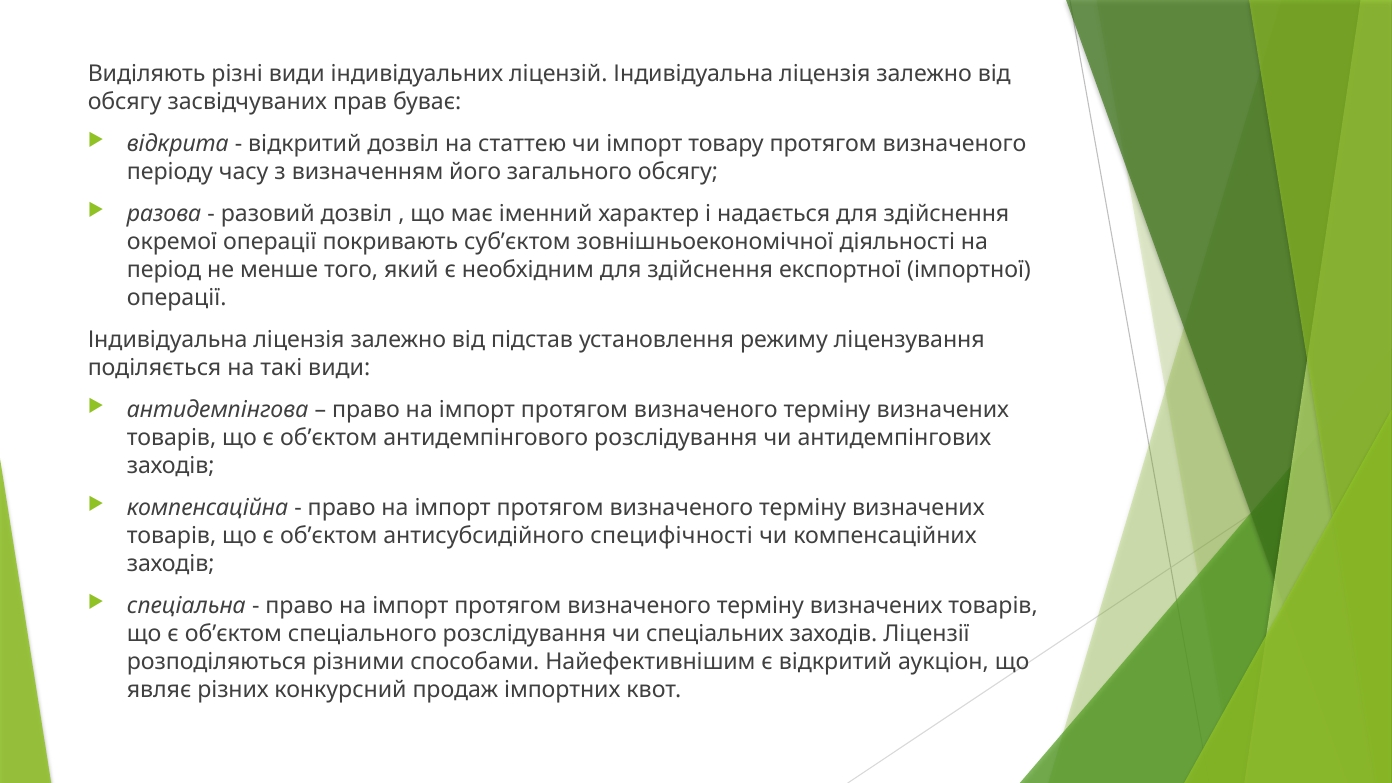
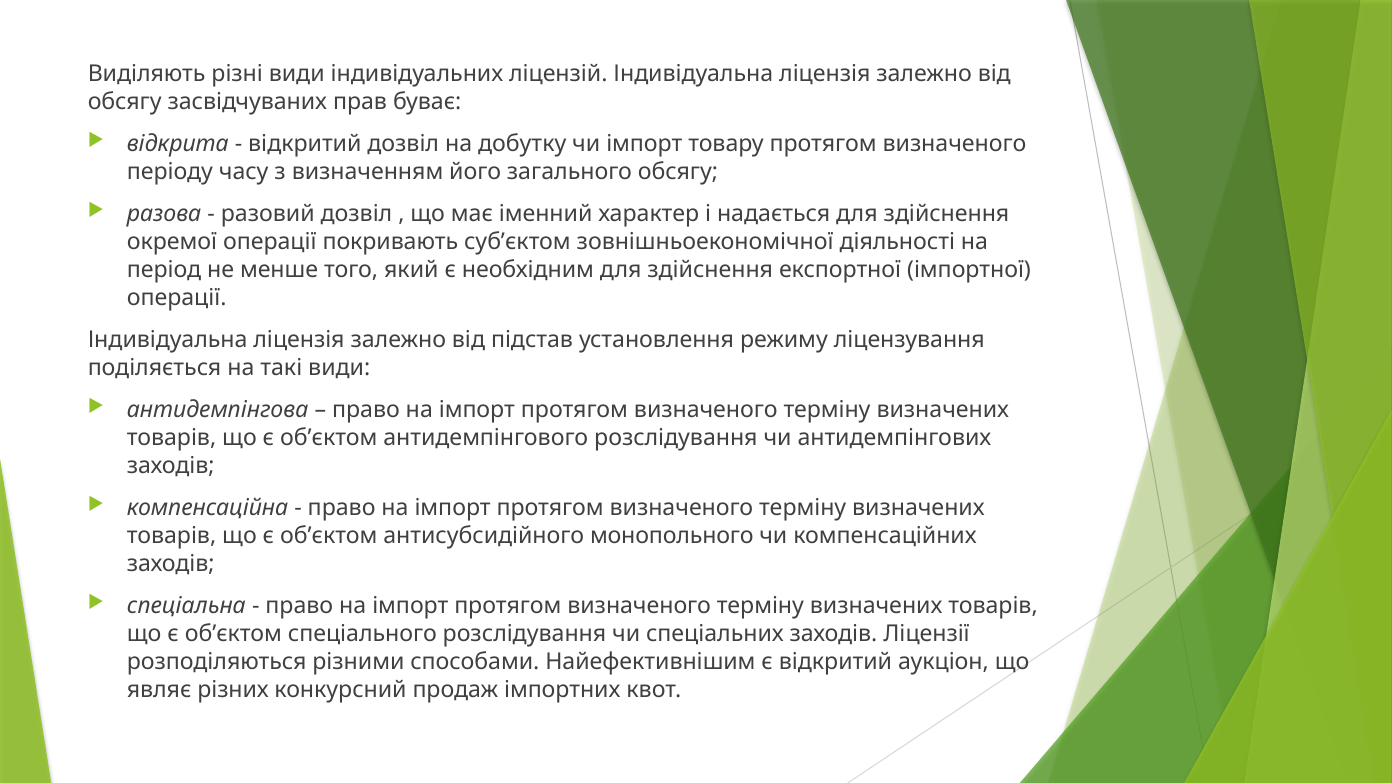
статтею: статтею -> добутку
специфічності: специфічності -> монопольного
